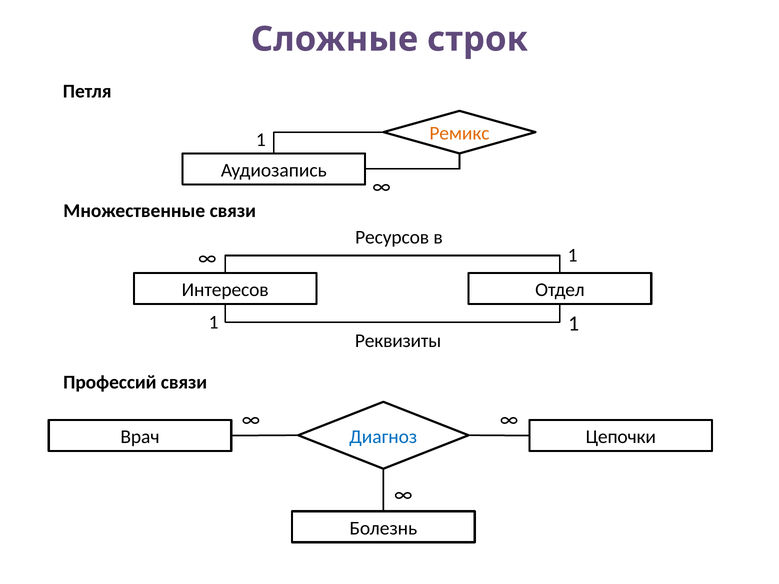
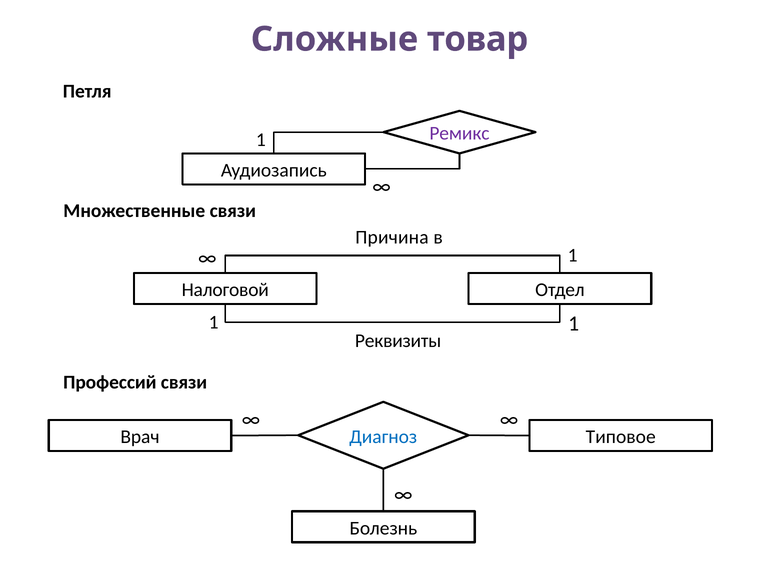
строк: строк -> товар
Ремикс colour: orange -> purple
Ресурсов: Ресурсов -> Причина
Интересов: Интересов -> Налоговой
Цепочки: Цепочки -> Типовое
